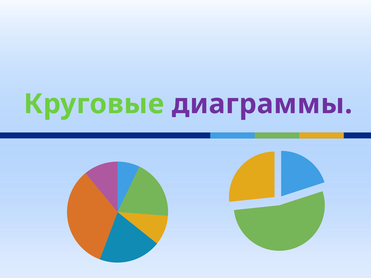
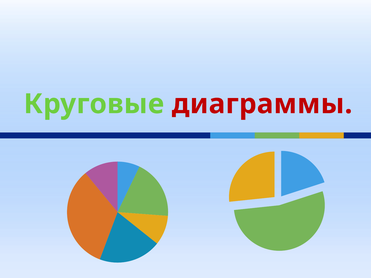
диаграммы colour: purple -> red
